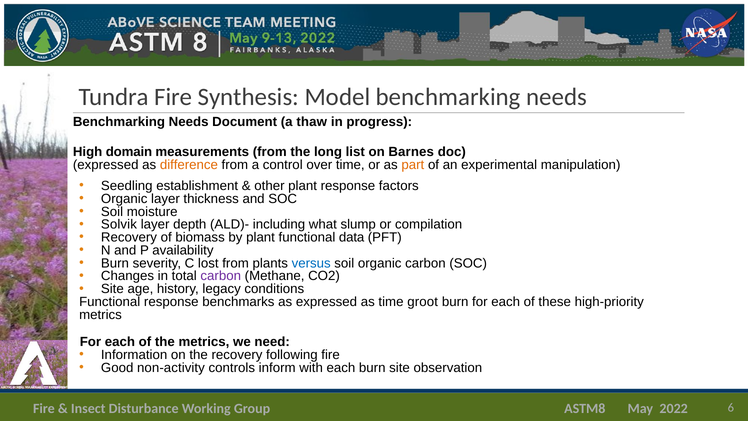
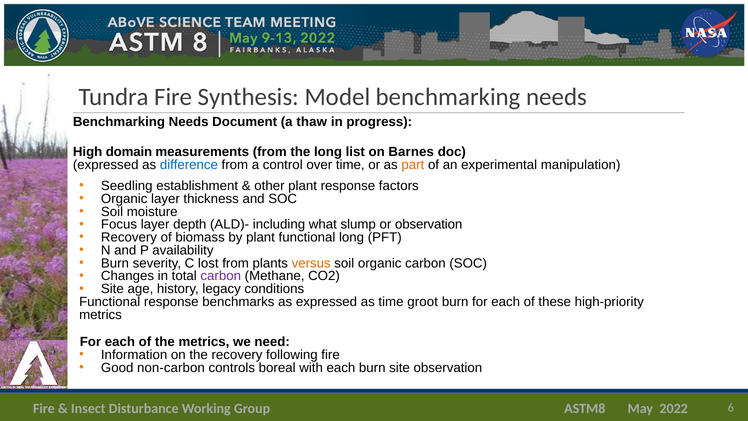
difference colour: orange -> blue
Solvik: Solvik -> Focus
or compilation: compilation -> observation
functional data: data -> long
versus colour: blue -> orange
non-activity: non-activity -> non-carbon
inform: inform -> boreal
